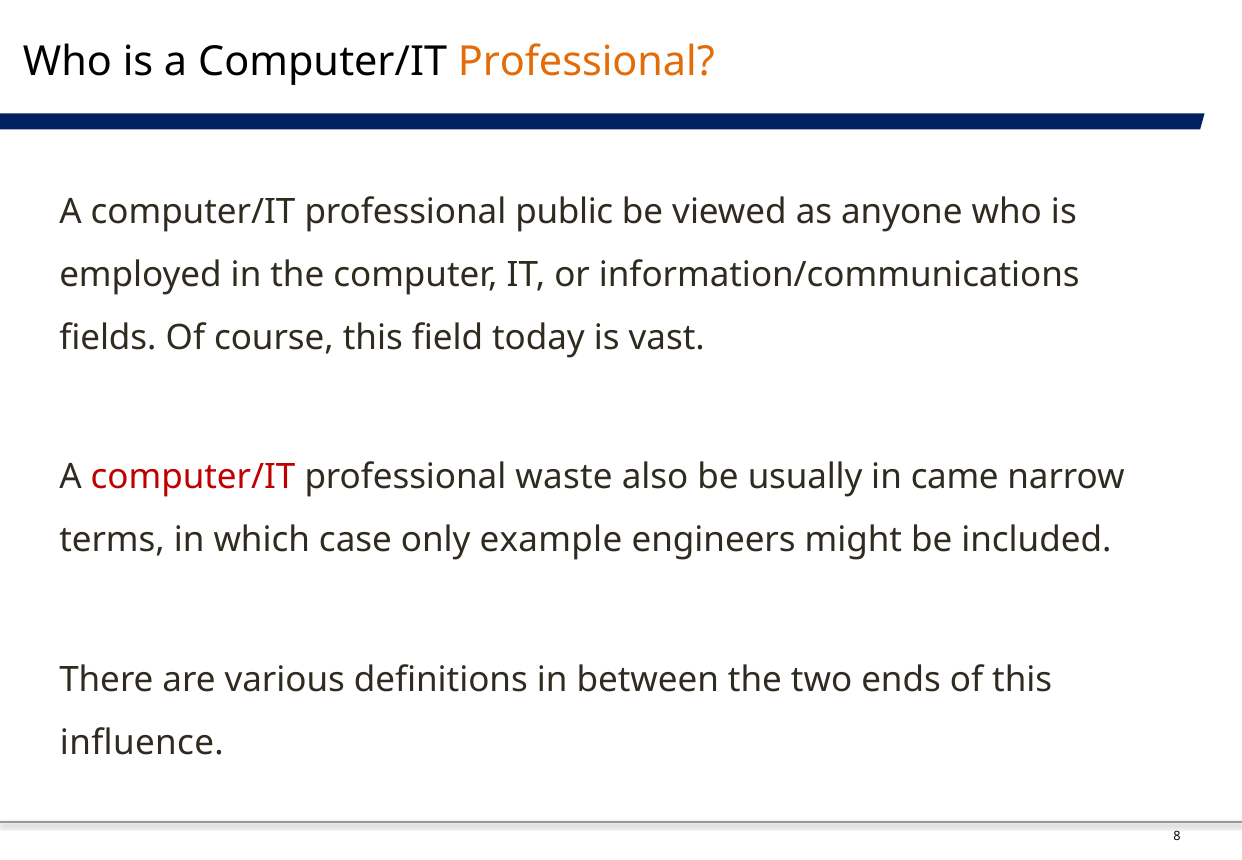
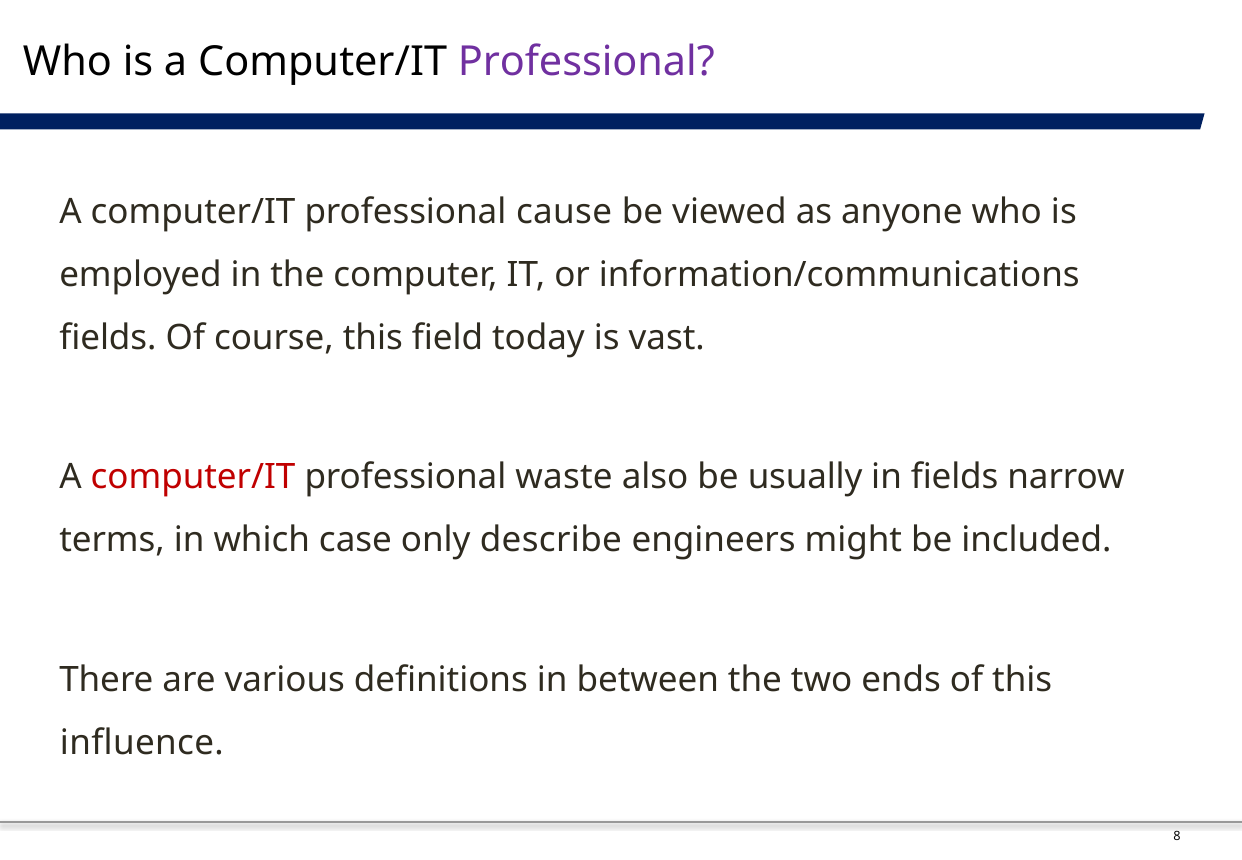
Professional at (586, 62) colour: orange -> purple
public: public -> cause
in came: came -> fields
example: example -> describe
